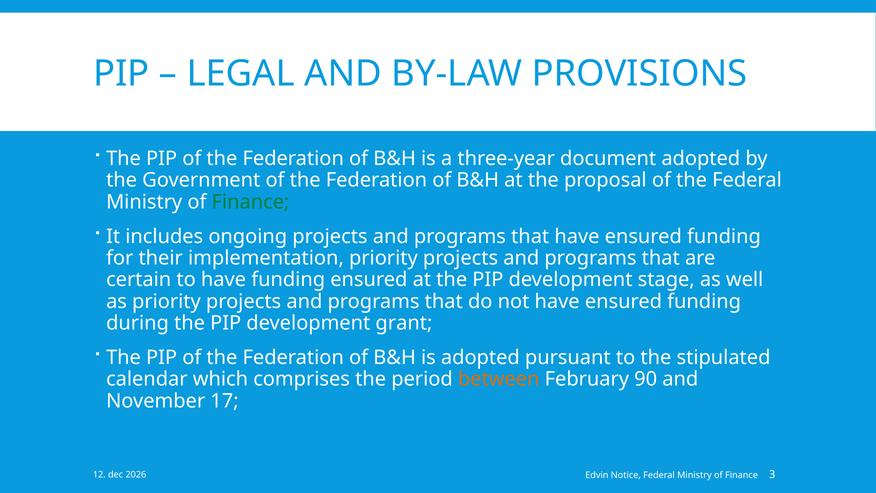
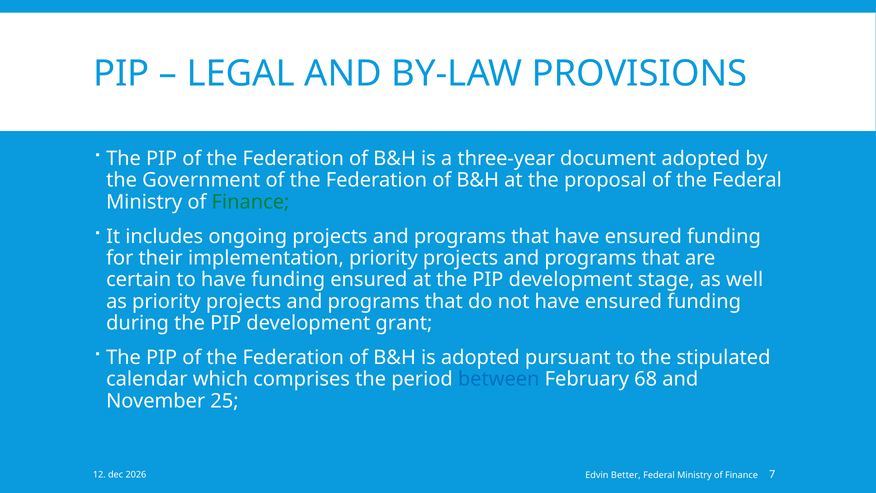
between colour: orange -> blue
90: 90 -> 68
17: 17 -> 25
Notice: Notice -> Better
3: 3 -> 7
